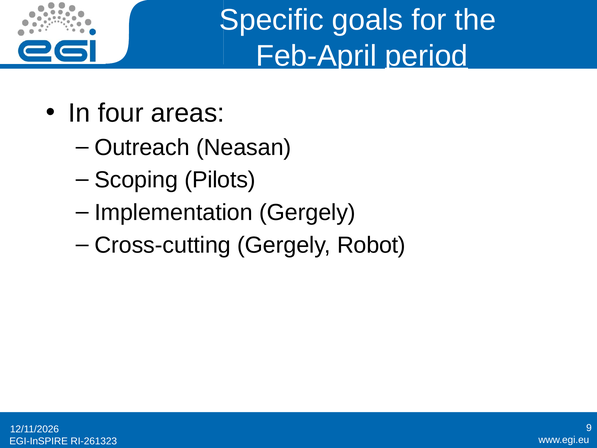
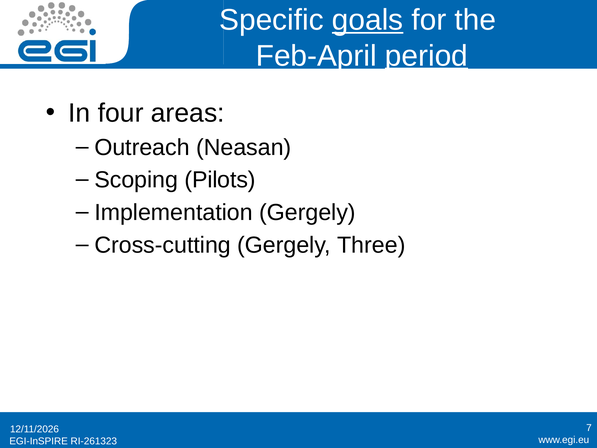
goals underline: none -> present
Robot: Robot -> Three
9: 9 -> 7
